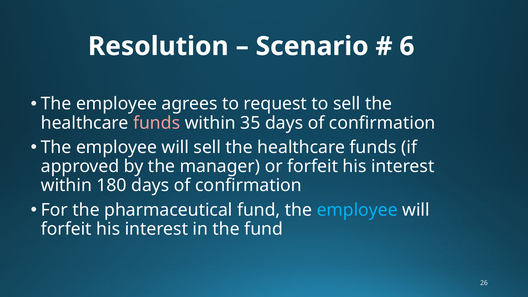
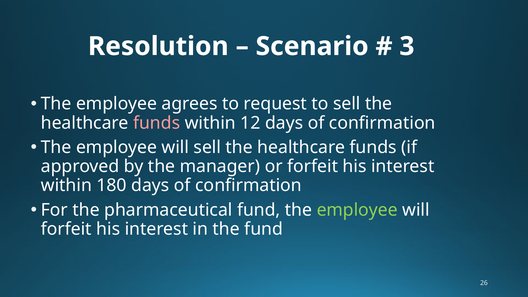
6: 6 -> 3
35: 35 -> 12
employee at (357, 210) colour: light blue -> light green
